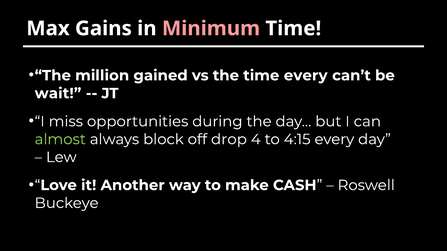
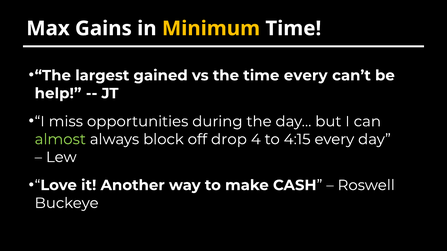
Minimum colour: pink -> yellow
million: million -> largest
wait: wait -> help
